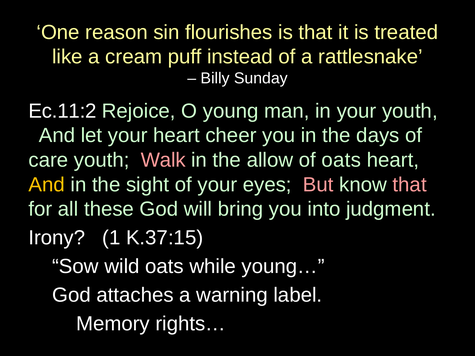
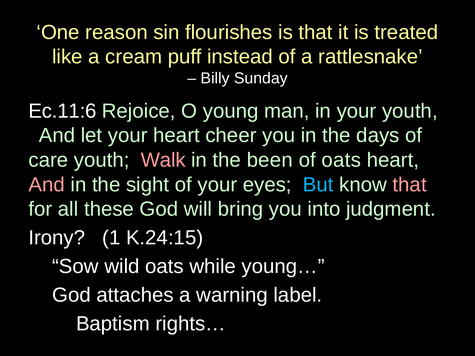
Ec.11:2: Ec.11:2 -> Ec.11:6
allow: allow -> been
And at (47, 185) colour: yellow -> pink
But colour: pink -> light blue
K.37:15: K.37:15 -> K.24:15
Memory: Memory -> Baptism
